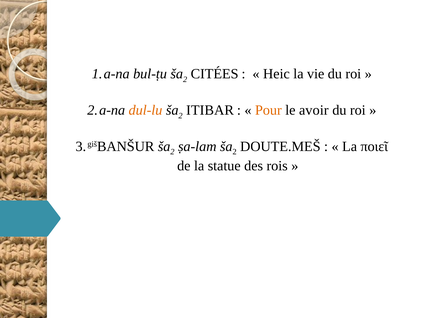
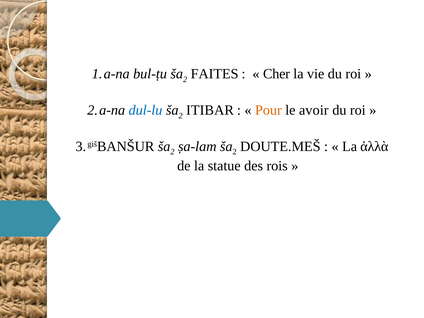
CITÉES: CITÉES -> FAITES
Heic: Heic -> Cher
dul-lu colour: orange -> blue
ποιεῖ: ποιεῖ -> ἀλλὰ
